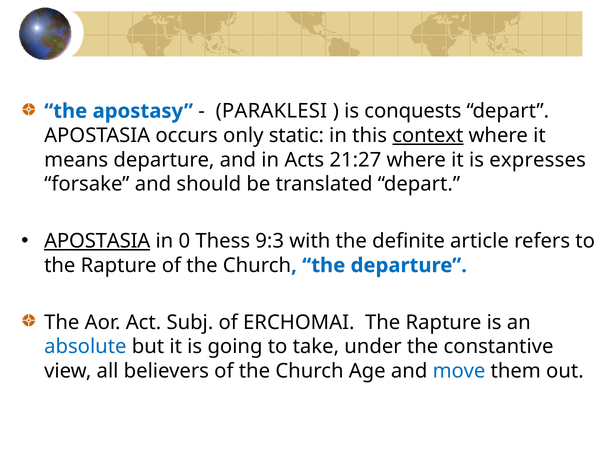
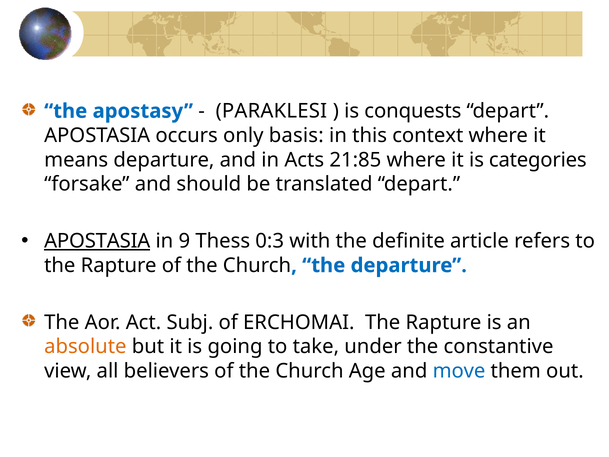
static: static -> basis
context underline: present -> none
21:27: 21:27 -> 21:85
expresses: expresses -> categories
0: 0 -> 9
9:3: 9:3 -> 0:3
absolute colour: blue -> orange
